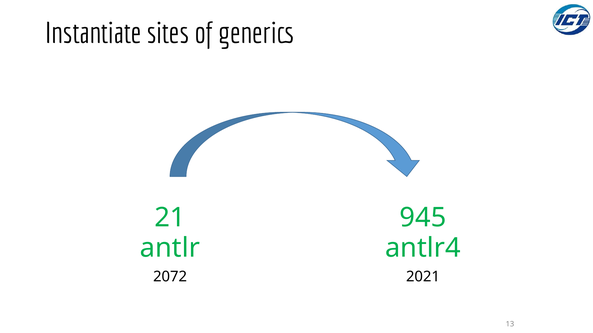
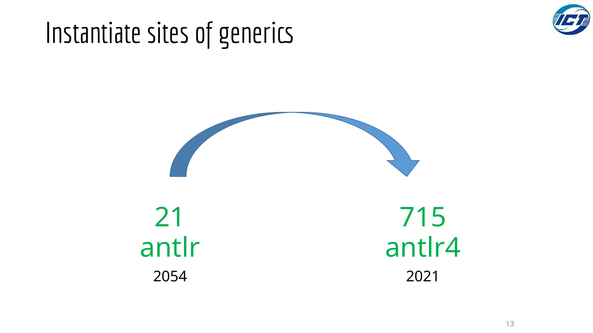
945: 945 -> 715
2072: 2072 -> 2054
